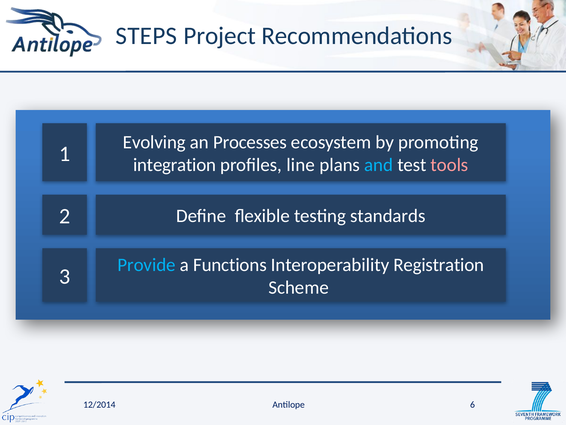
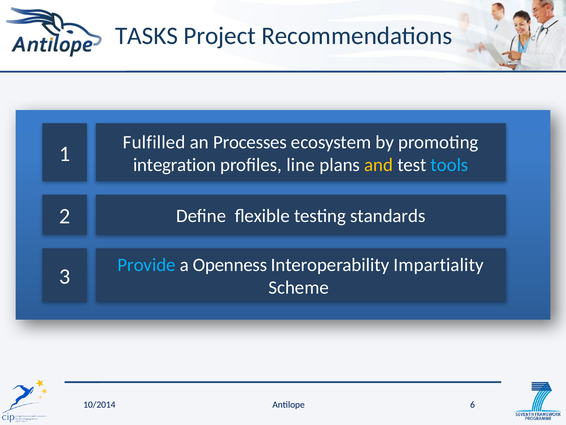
STEPS: STEPS -> TASKS
Evolving: Evolving -> Fulfilled
and colour: light blue -> yellow
tools colour: pink -> light blue
Functions: Functions -> Openness
Registration: Registration -> Impartiality
12/2014: 12/2014 -> 10/2014
